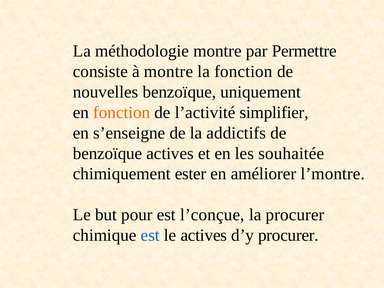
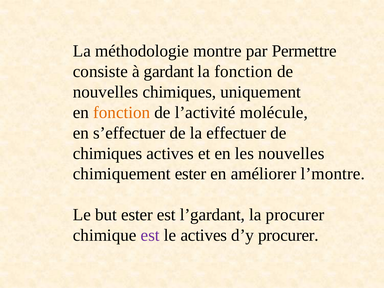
à montre: montre -> gardant
nouvelles benzoïque: benzoïque -> chimiques
simplifier: simplifier -> molécule
s’enseigne: s’enseigne -> s’effectuer
addictifs: addictifs -> effectuer
benzoïque at (108, 153): benzoïque -> chimiques
les souhaitée: souhaitée -> nouvelles
but pour: pour -> ester
l’conçue: l’conçue -> l’gardant
est at (150, 235) colour: blue -> purple
